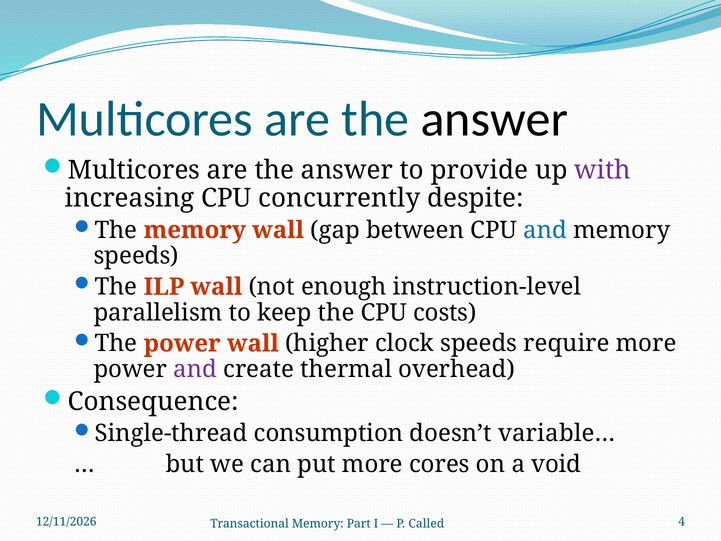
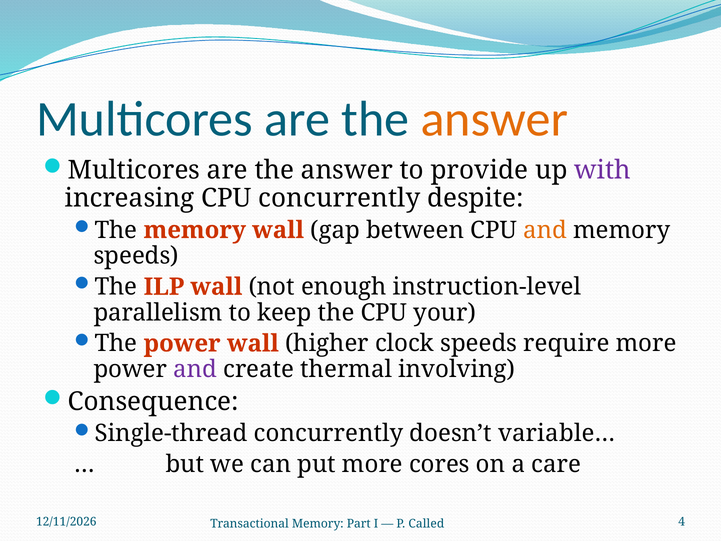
answer at (494, 119) colour: black -> orange
and at (545, 230) colour: blue -> orange
costs: costs -> your
overhead: overhead -> involving
Single-thread consumption: consumption -> concurrently
void: void -> care
